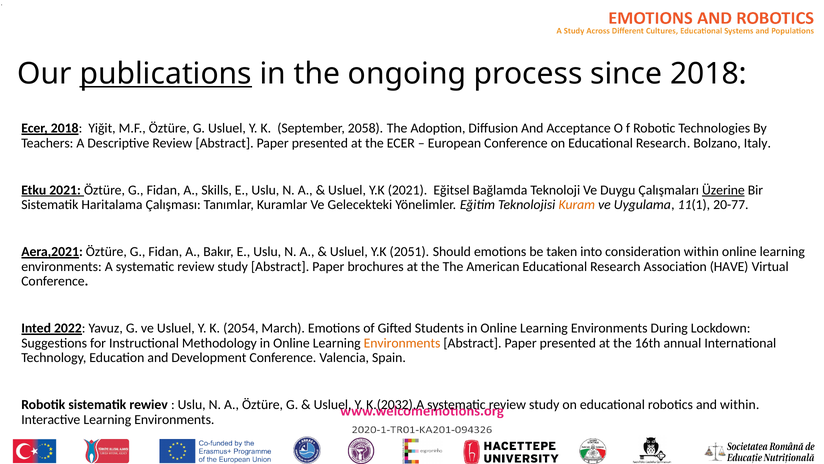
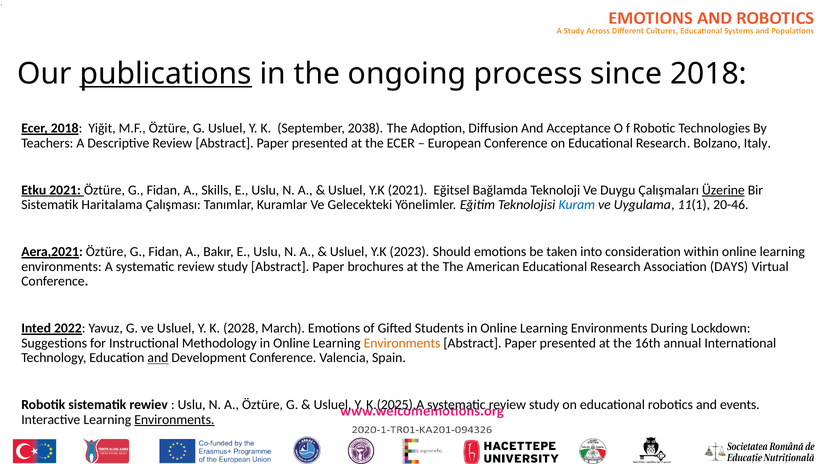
2058: 2058 -> 2038
Kuram colour: orange -> blue
20-77: 20-77 -> 20-46
2051: 2051 -> 2023
HAVE: HAVE -> DAYS
2054: 2054 -> 2028
and at (158, 358) underline: none -> present
K.(2032).A: K.(2032).A -> K.(2025).A
and within: within -> events
Environments at (174, 419) underline: none -> present
